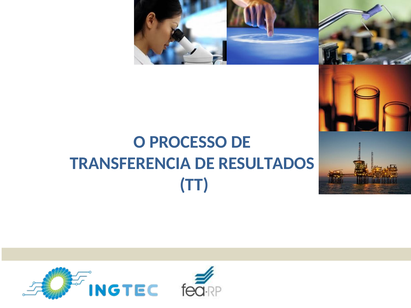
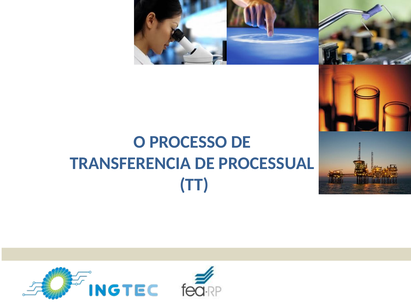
RESULTADOS: RESULTADOS -> PROCESSUAL
